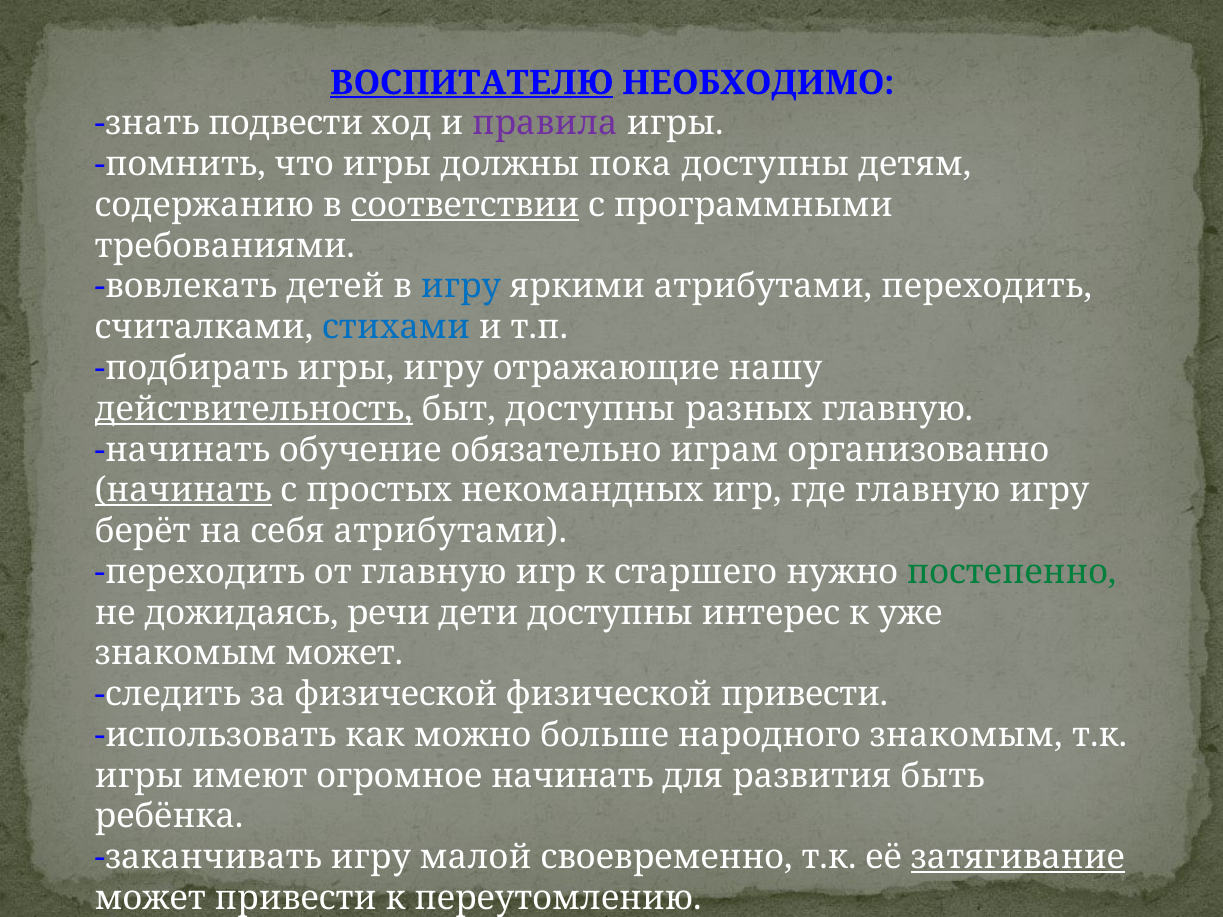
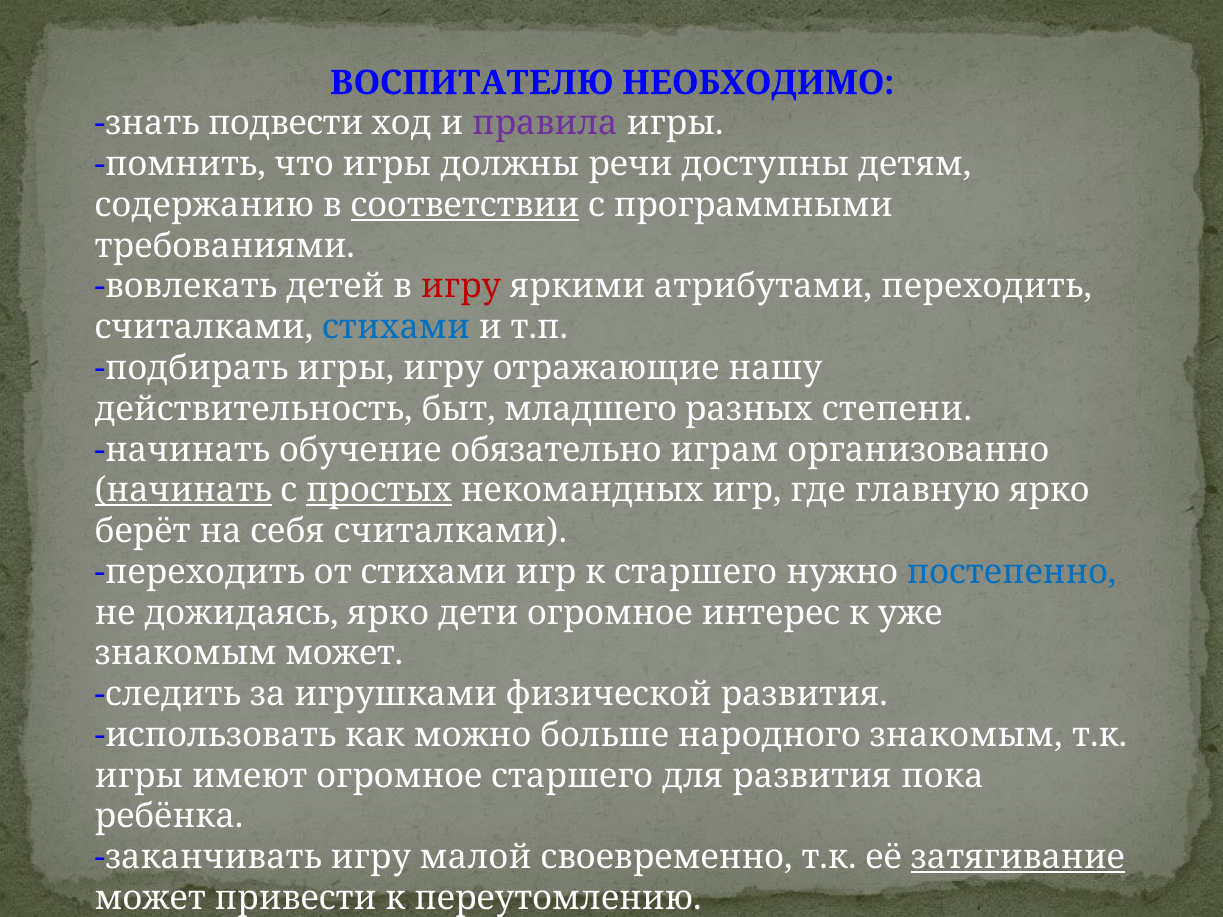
ВОСПИТАТЕЛЮ underline: present -> none
пока: пока -> речи
игру at (461, 287) colour: blue -> red
действительность underline: present -> none
быт доступны: доступны -> младшего
разных главную: главную -> степени
простых underline: none -> present
главную игру: игру -> ярко
себя атрибутами: атрибутами -> считалками
от главную: главную -> стихами
постепенно colour: green -> blue
дожидаясь речи: речи -> ярко
дети доступны: доступны -> огромное
за физической: физической -> игрушками
физической привести: привести -> развития
огромное начинать: начинать -> старшего
быть: быть -> пока
